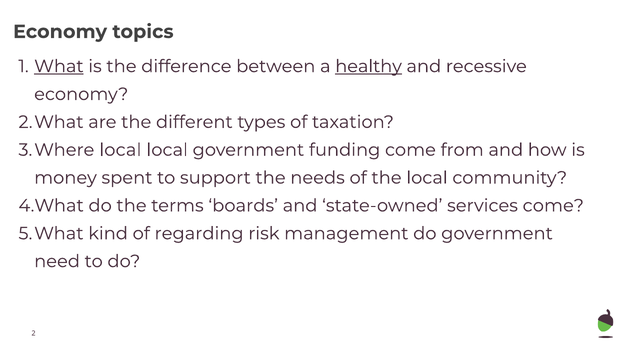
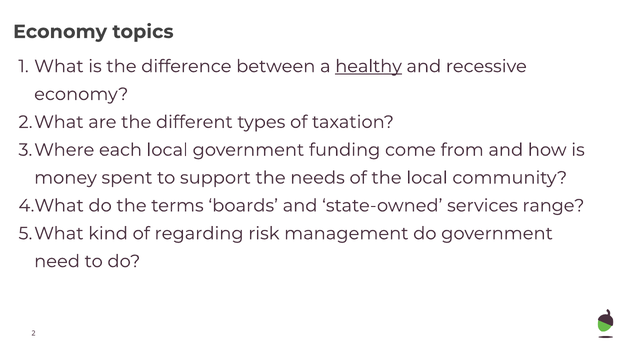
What underline: present -> none
local at (120, 150): local -> each
services come: come -> range
